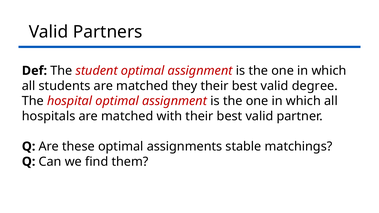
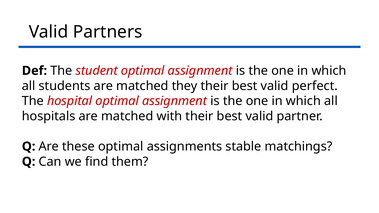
degree: degree -> perfect
